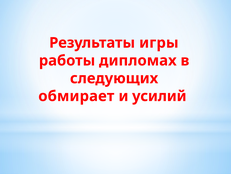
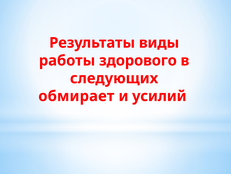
игры: игры -> виды
дипломах: дипломах -> здорового
